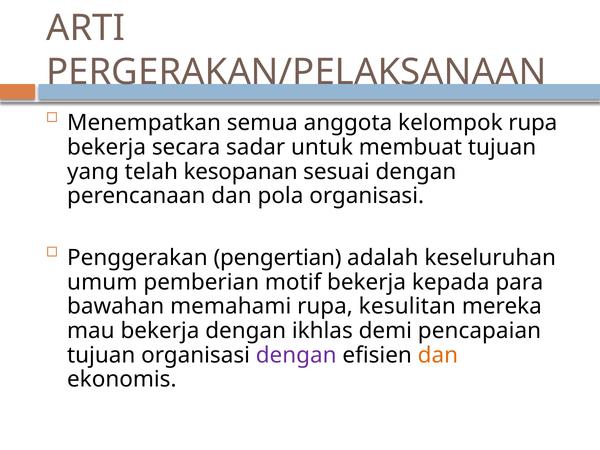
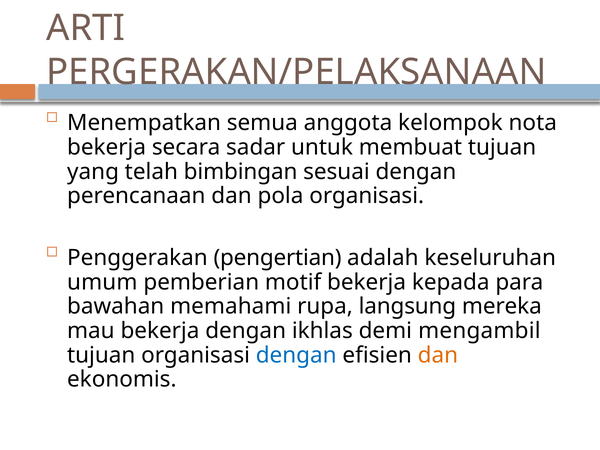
kelompok rupa: rupa -> nota
kesopanan: kesopanan -> bimbingan
kesulitan: kesulitan -> langsung
pencapaian: pencapaian -> mengambil
dengan at (296, 355) colour: purple -> blue
